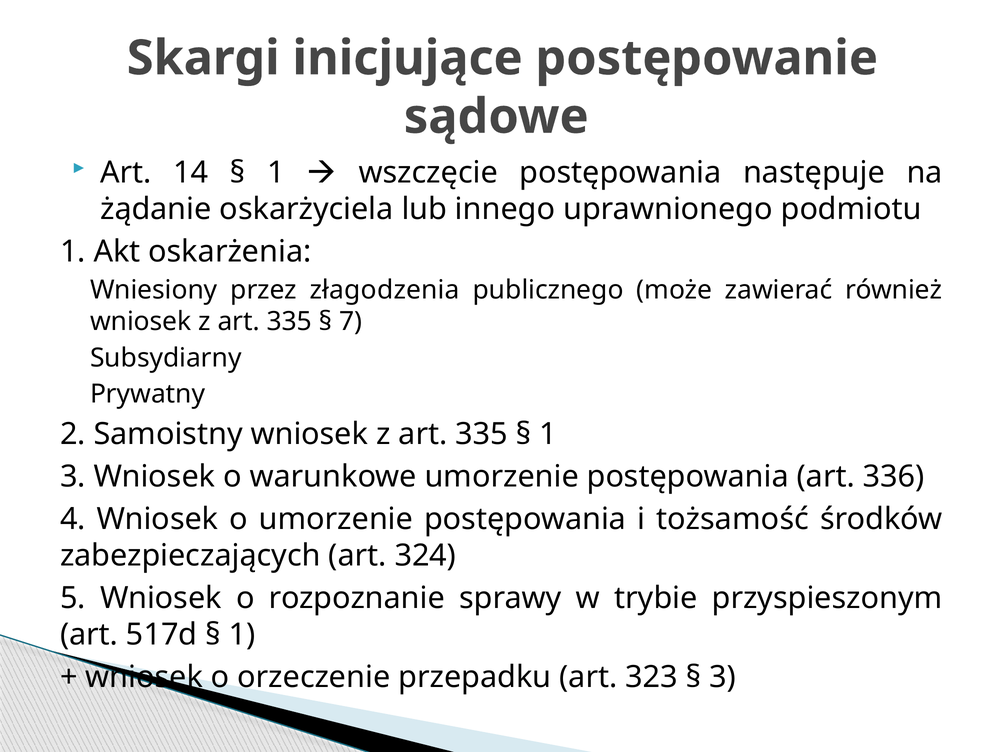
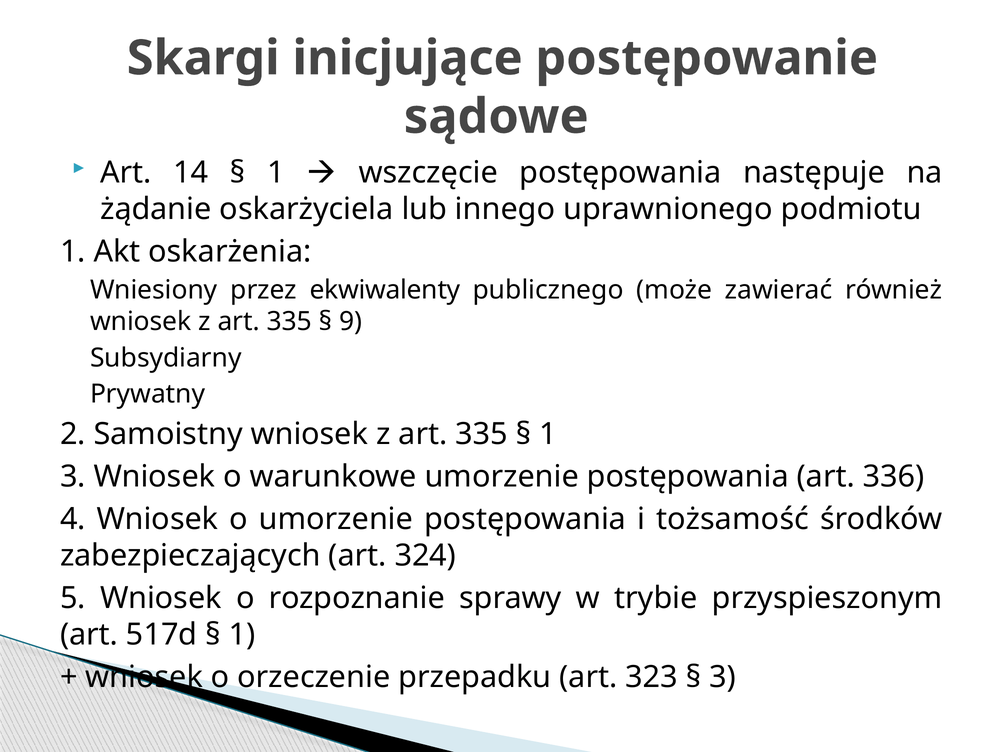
złagodzenia: złagodzenia -> ekwiwalenty
7: 7 -> 9
